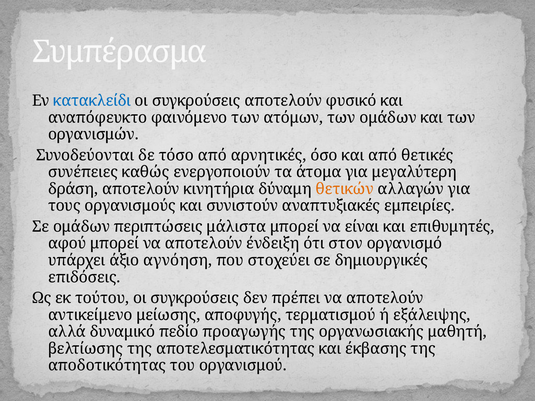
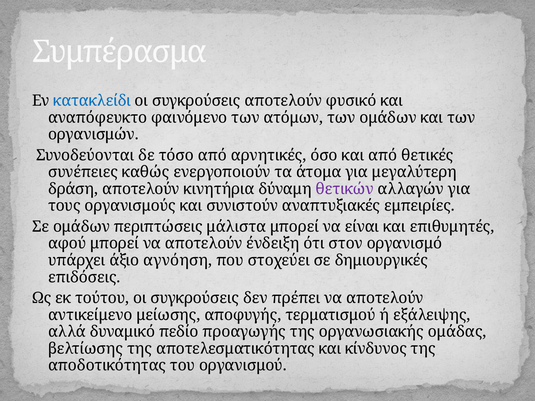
θετικών colour: orange -> purple
μαθητή: μαθητή -> ομάδας
έκβασης: έκβασης -> κίνδυνος
